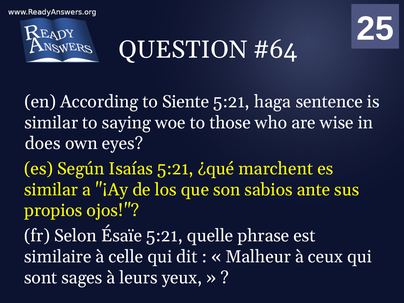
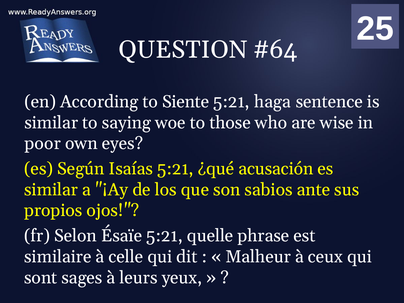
does: does -> poor
marchent: marchent -> acusación
